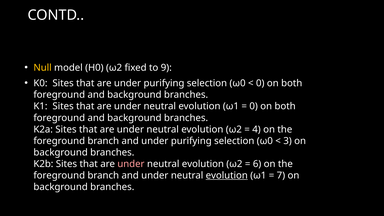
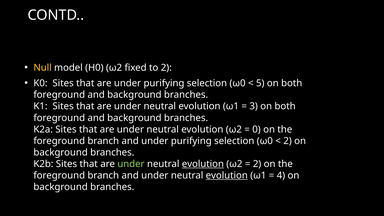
to 9: 9 -> 2
0 at (260, 83): 0 -> 5
0 at (254, 106): 0 -> 3
4: 4 -> 0
3 at (288, 141): 3 -> 2
under at (131, 164) colour: pink -> light green
evolution at (203, 164) underline: none -> present
6 at (257, 164): 6 -> 2
7: 7 -> 4
